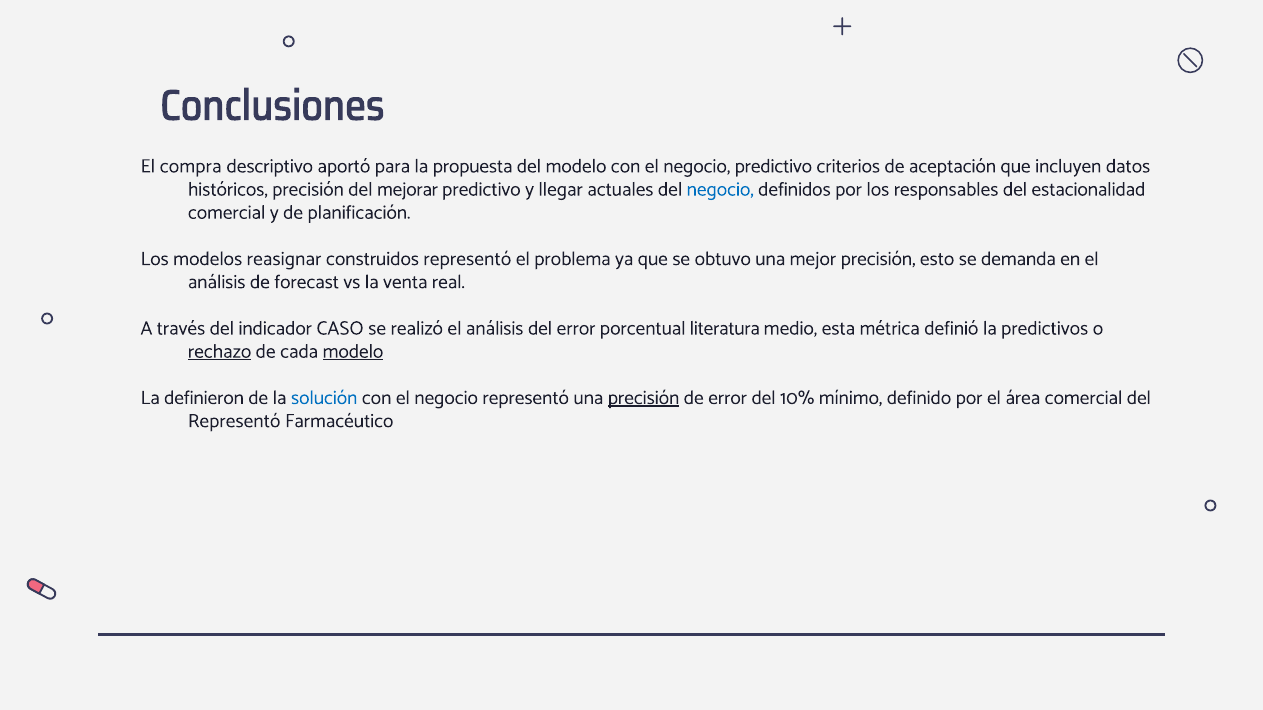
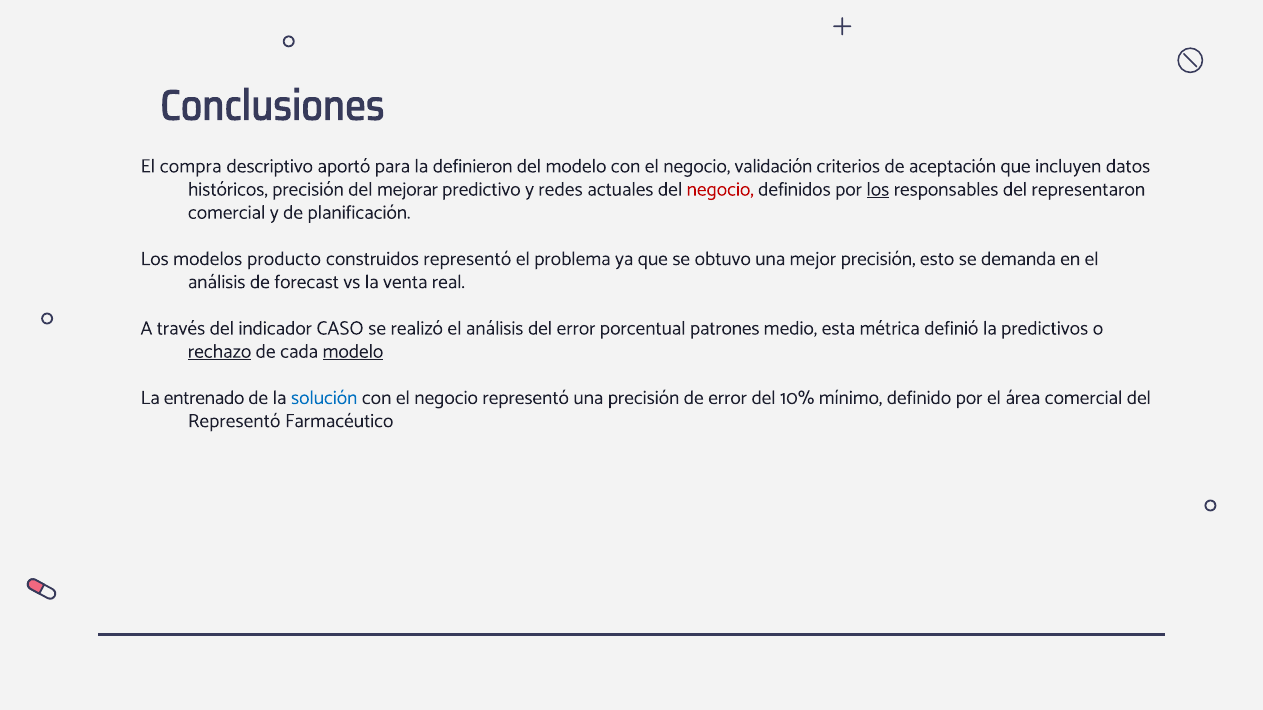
propuesta: propuesta -> definieron
negocio predictivo: predictivo -> validación
llegar: llegar -> redes
negocio at (720, 189) colour: blue -> red
los at (878, 189) underline: none -> present
estacionalidad: estacionalidad -> representaron
reasignar: reasignar -> producto
literatura: literatura -> patrones
definieron: definieron -> entrenado
precisión at (644, 398) underline: present -> none
